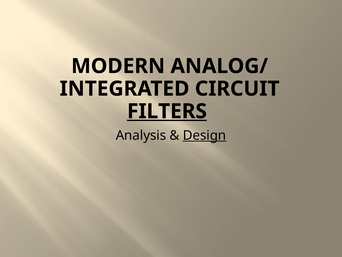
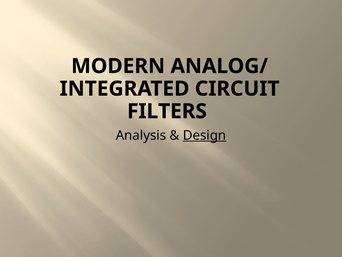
FILTERS underline: present -> none
